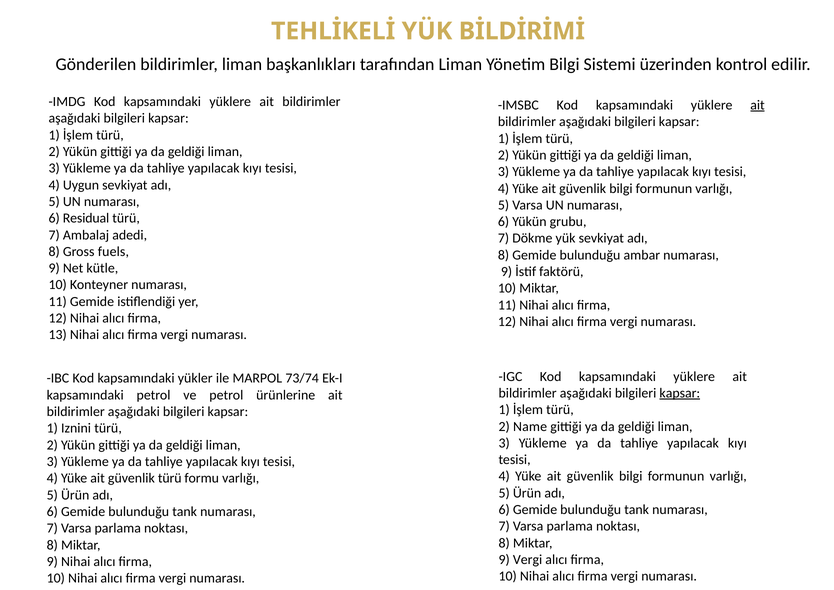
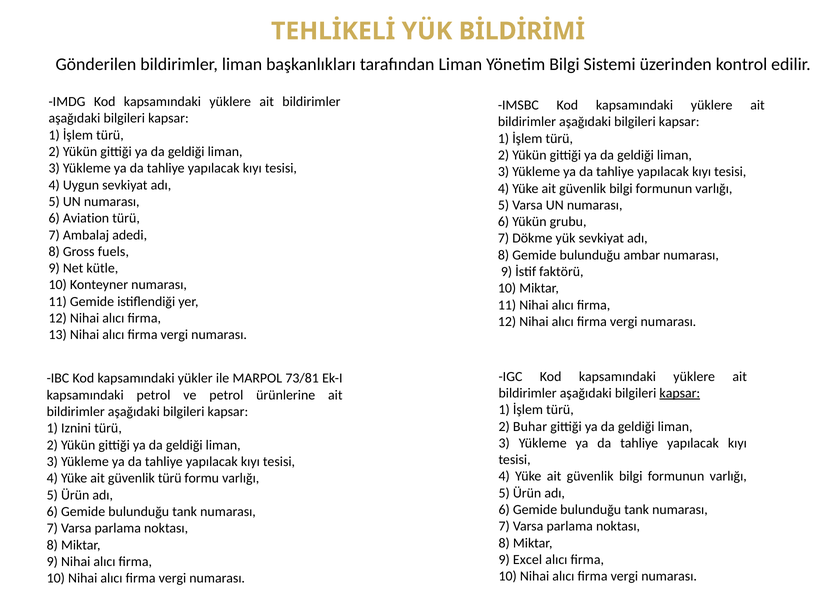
ait at (758, 105) underline: present -> none
Residual: Residual -> Aviation
73/74: 73/74 -> 73/81
Name: Name -> Buhar
9 Vergi: Vergi -> Excel
